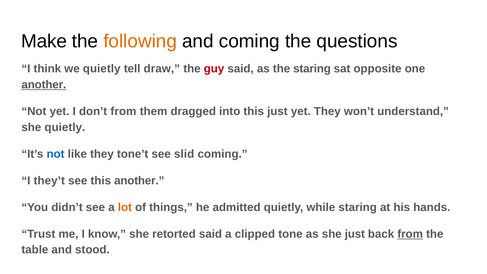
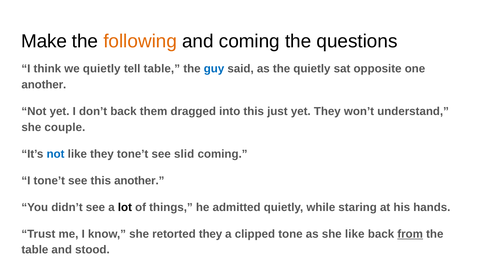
tell draw: draw -> table
guy colour: red -> blue
the staring: staring -> quietly
another at (44, 85) underline: present -> none
don’t from: from -> back
she quietly: quietly -> couple
I they’t: they’t -> tone’t
lot colour: orange -> black
retorted said: said -> they
she just: just -> like
